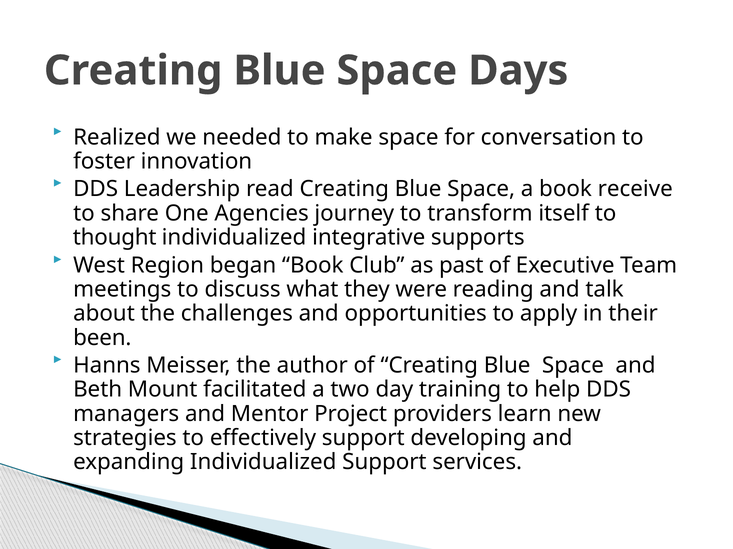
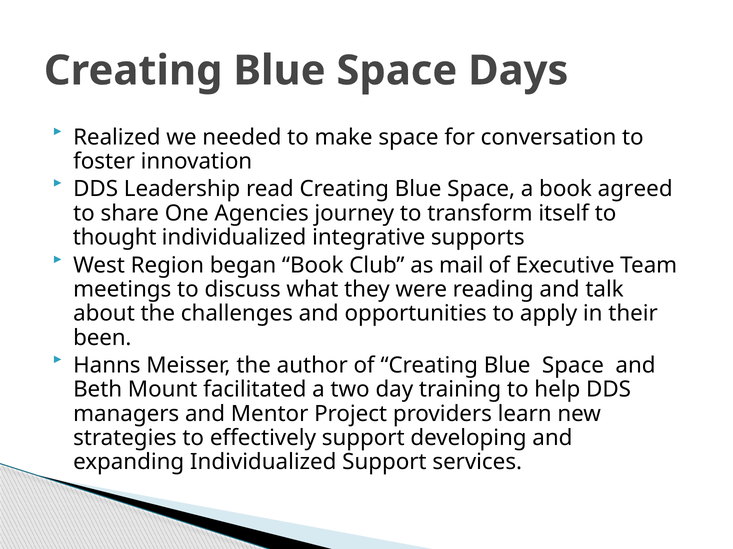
receive: receive -> agreed
past: past -> mail
